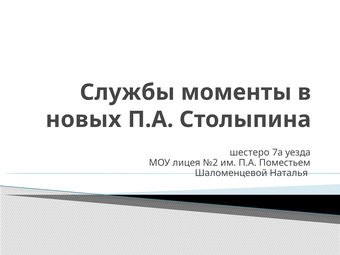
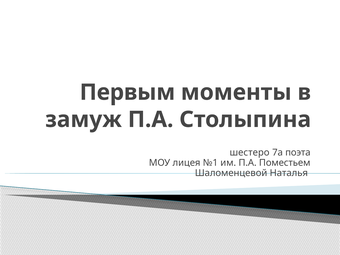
Службы: Службы -> Первым
новых: новых -> замуж
уезда: уезда -> поэта
№2: №2 -> №1
